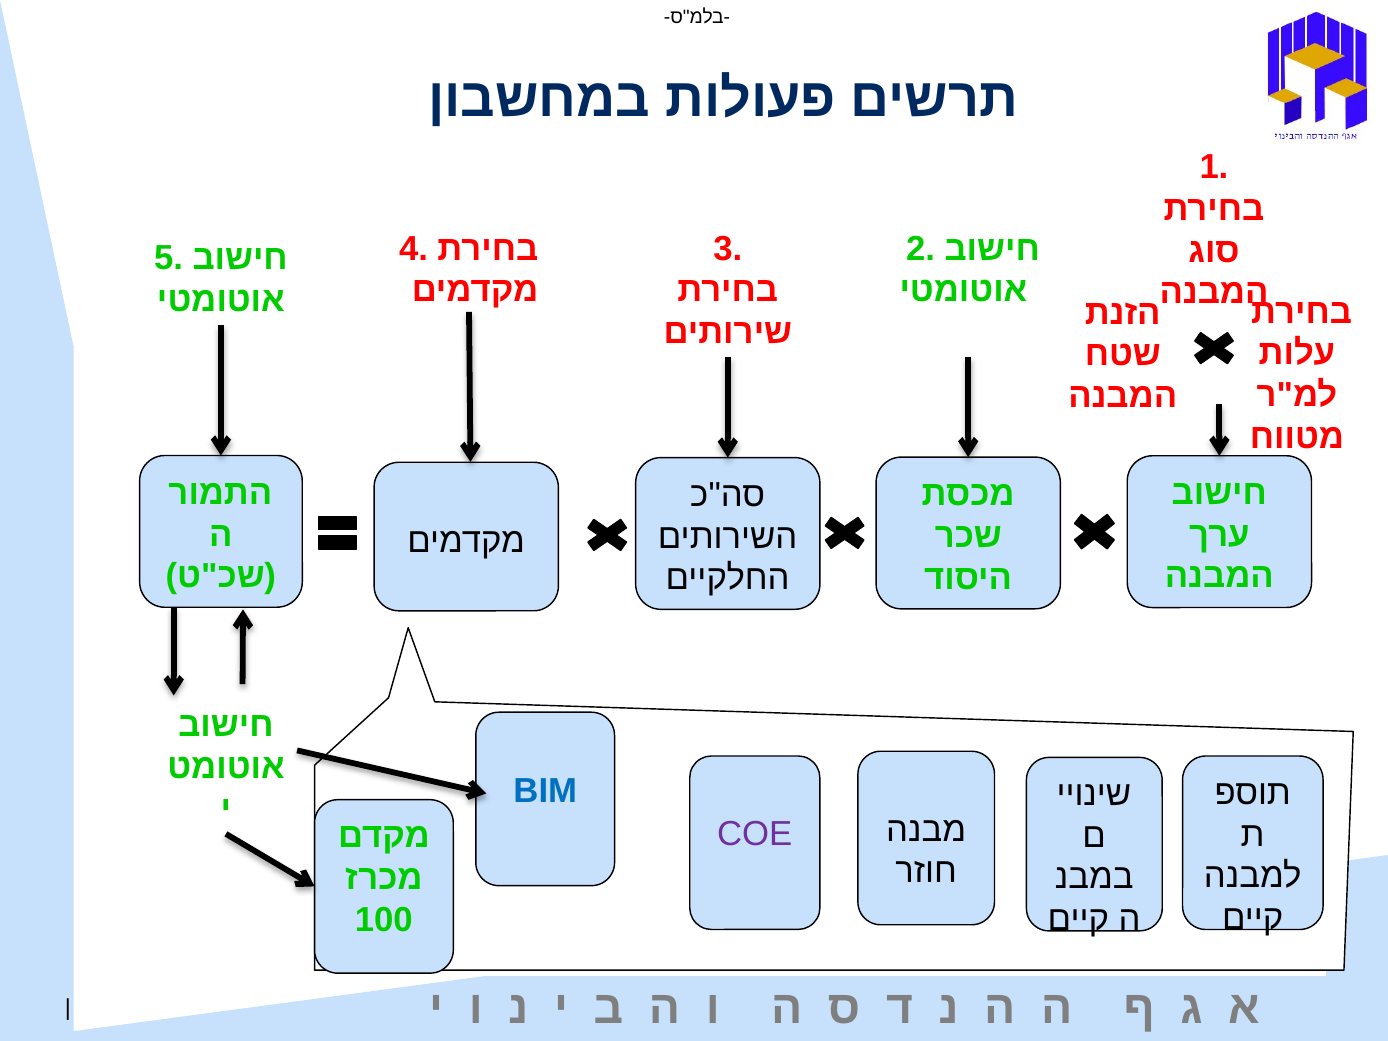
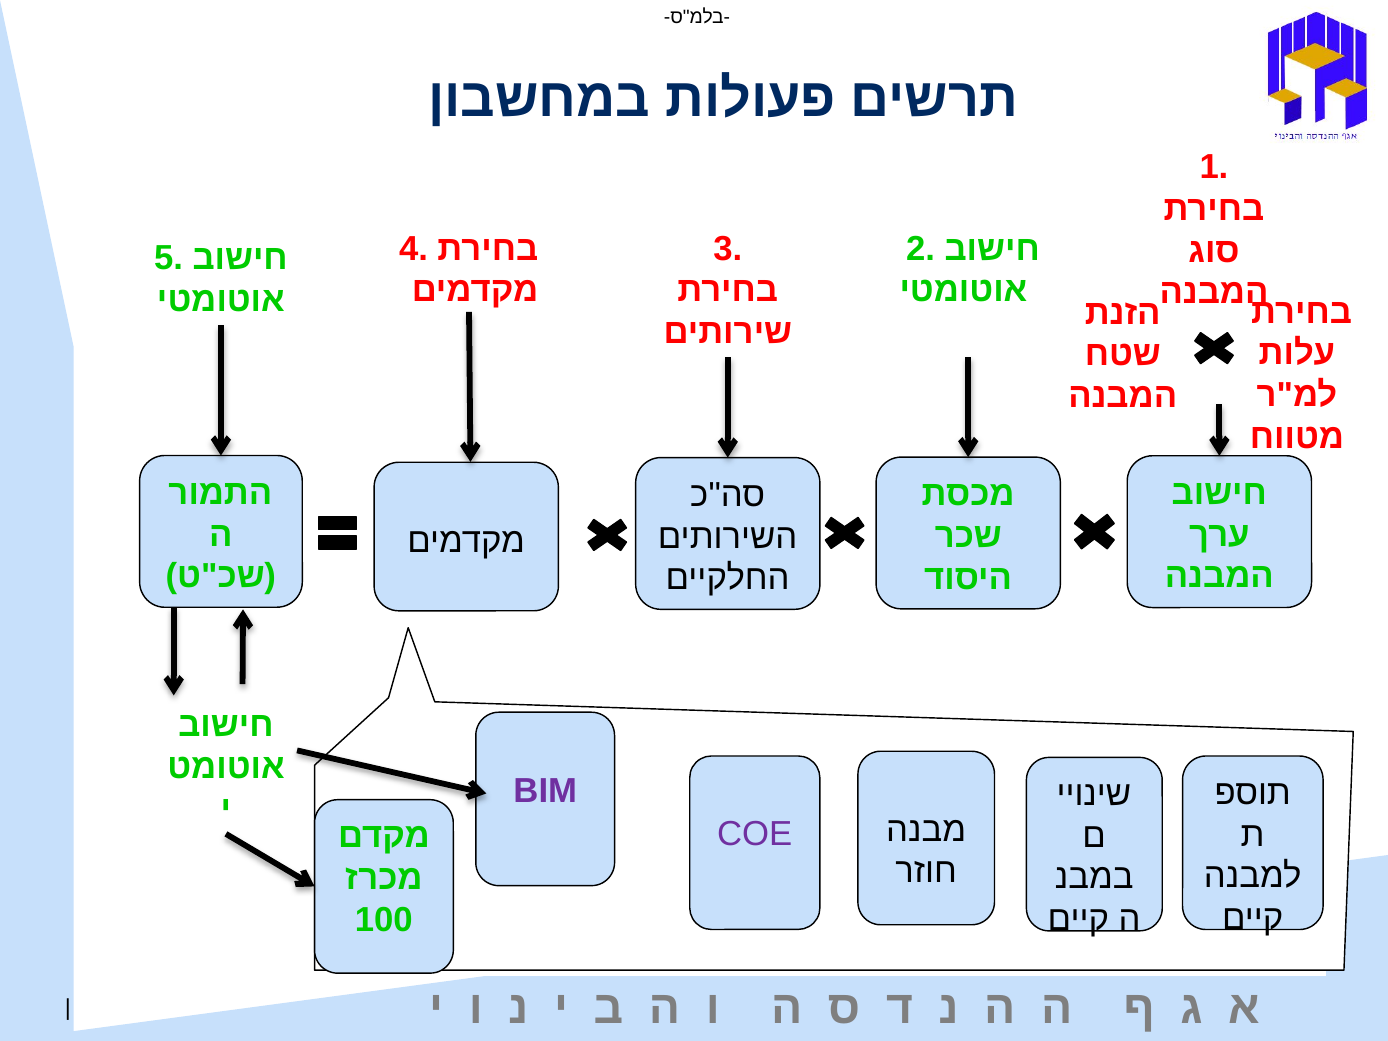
BIM colour: blue -> purple
